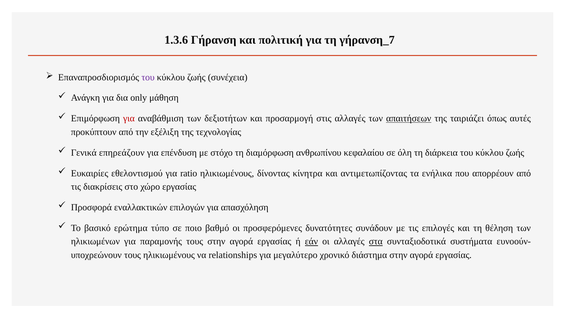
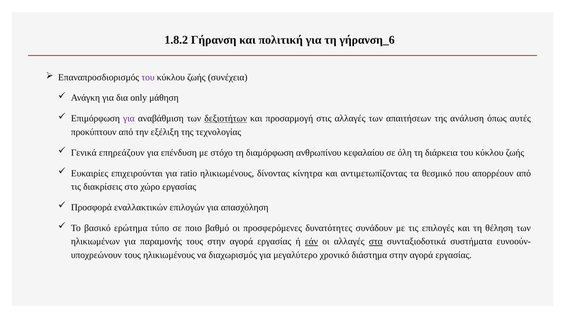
1.3.6: 1.3.6 -> 1.8.2
γήρανση_7: γήρανση_7 -> γήρανση_6
για at (129, 118) colour: red -> purple
δεξιοτήτων underline: none -> present
απαιτήσεων underline: present -> none
ταιριάζει: ταιριάζει -> ανάλυση
εθελοντισμού: εθελοντισμού -> επιχειρούνται
ενήλικα: ενήλικα -> θεσμικό
relationships: relationships -> διαχωρισμός
